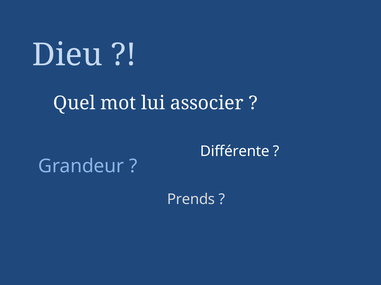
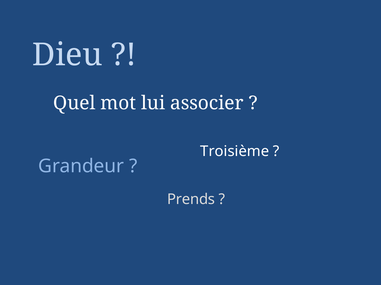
Différente: Différente -> Troisième
